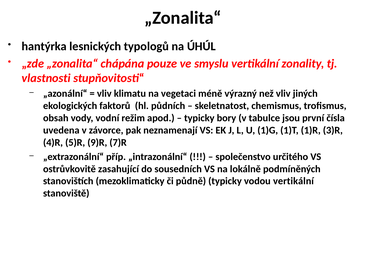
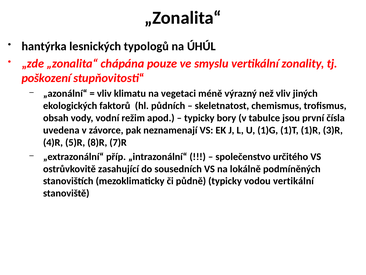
vlastnosti: vlastnosti -> poškození
9)R: 9)R -> 8)R
